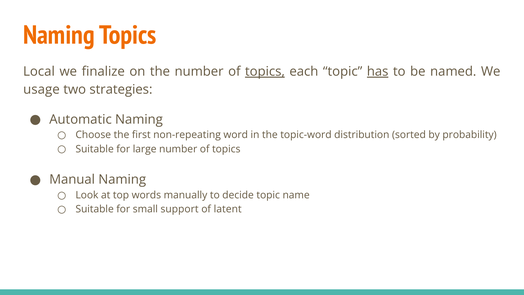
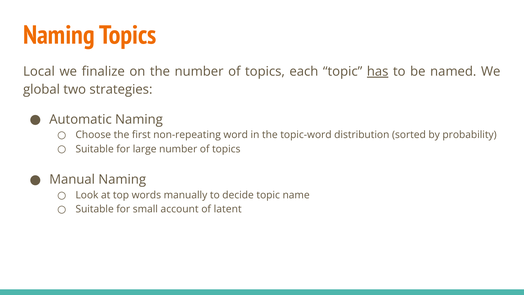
topics at (265, 71) underline: present -> none
usage: usage -> global
support: support -> account
